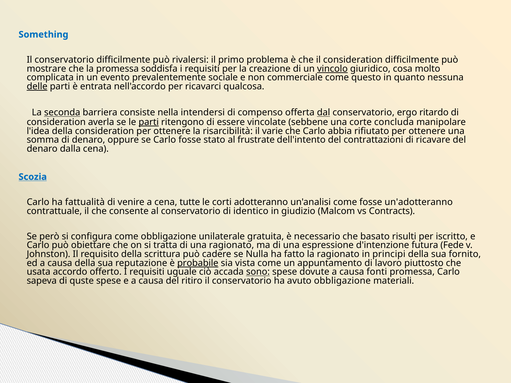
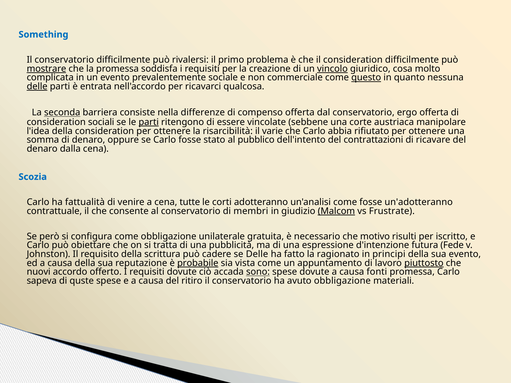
mostrare underline: none -> present
questo underline: none -> present
intendersi: intendersi -> differenze
dal underline: present -> none
ergo ritardo: ritardo -> offerta
averla: averla -> sociali
concluda: concluda -> austriaca
frustrate: frustrate -> pubblico
Scozia underline: present -> none
identico: identico -> membri
Malcom underline: none -> present
Contracts: Contracts -> Frustrate
basato: basato -> motivo
una ragionato: ragionato -> pubblicità
se Nulla: Nulla -> Delle
sua fornito: fornito -> evento
piuttosto underline: none -> present
usata: usata -> nuovi
requisiti uguale: uguale -> dovute
